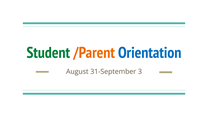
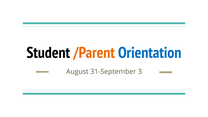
Student colour: green -> black
